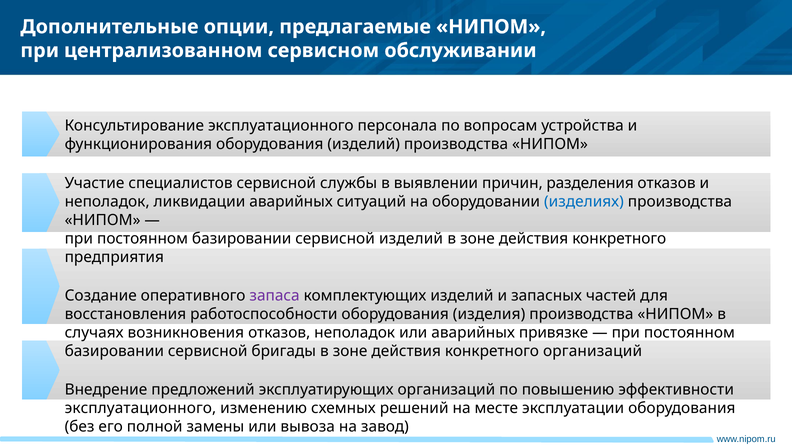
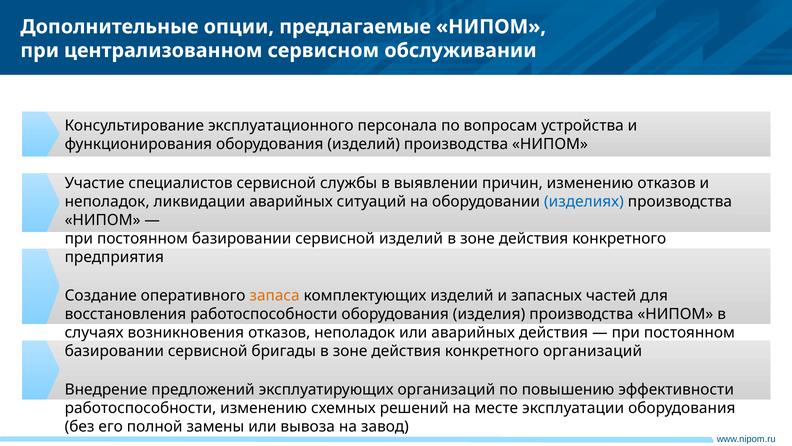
причин разделения: разделения -> изменению
запаса colour: purple -> orange
аварийных привязке: привязке -> действия
эксплуатационного at (140, 408): эксплуатационного -> работоспособности
